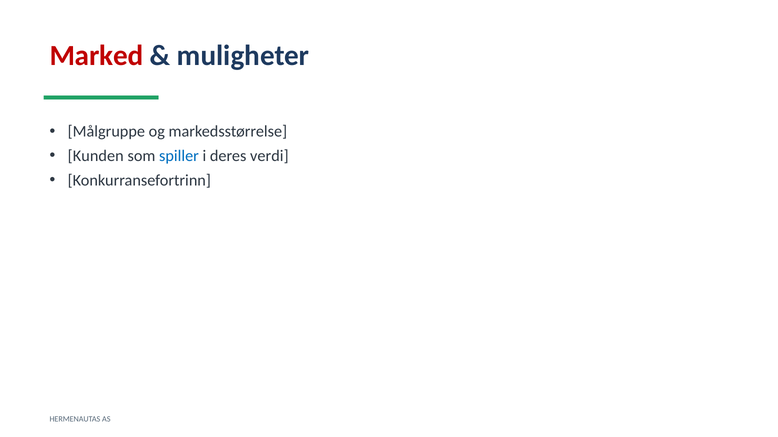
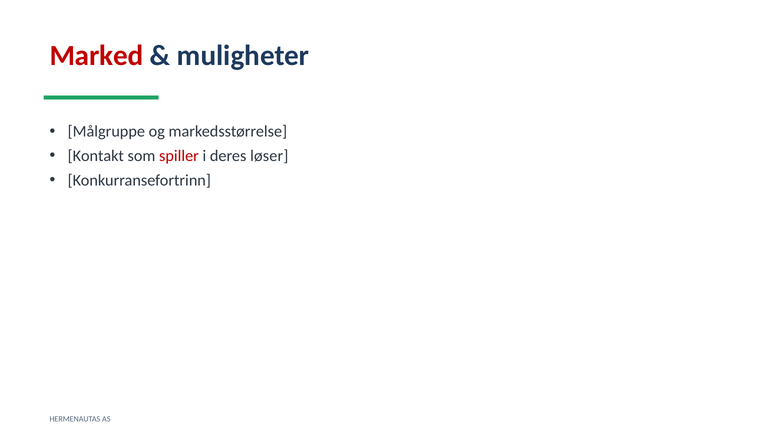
Kunden: Kunden -> Kontakt
spiller colour: blue -> red
verdi: verdi -> løser
